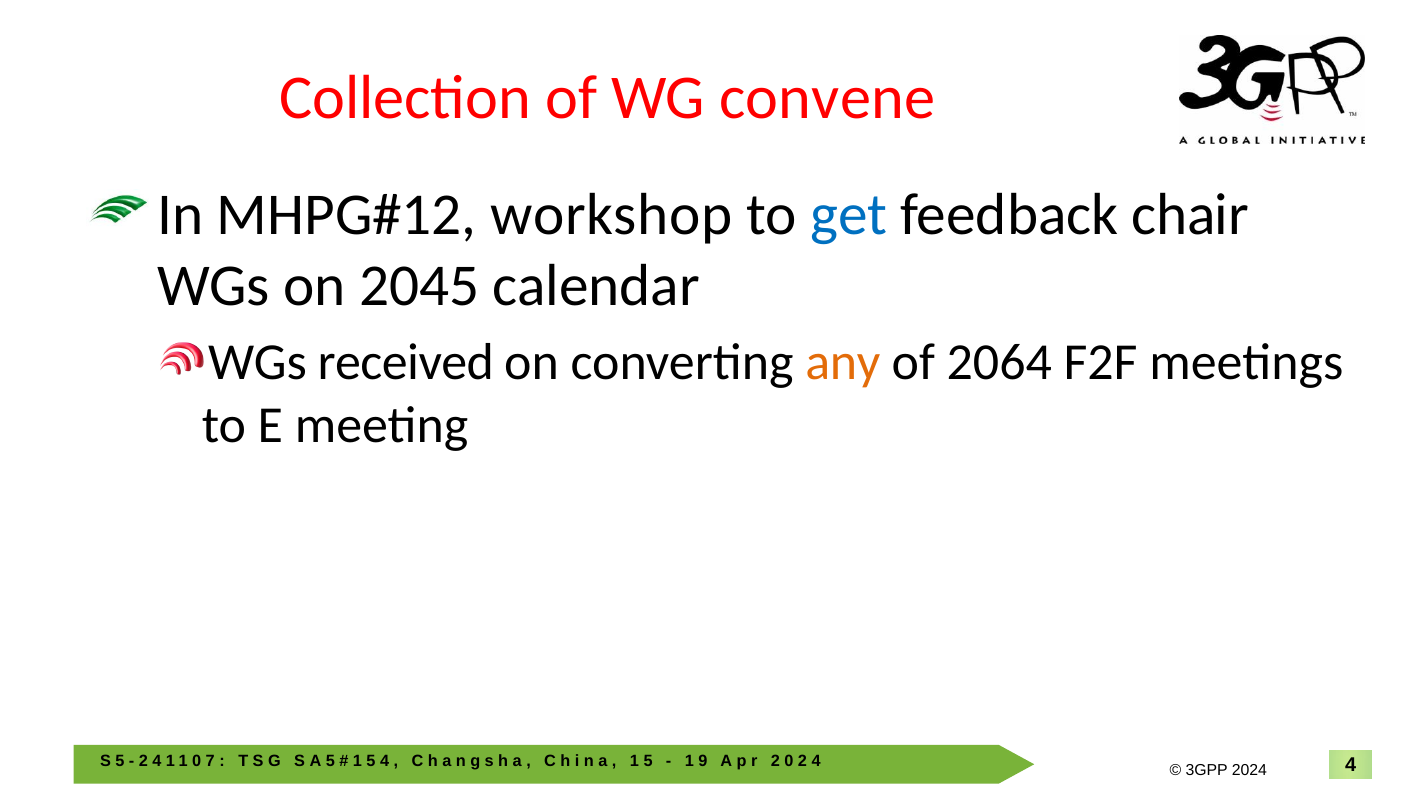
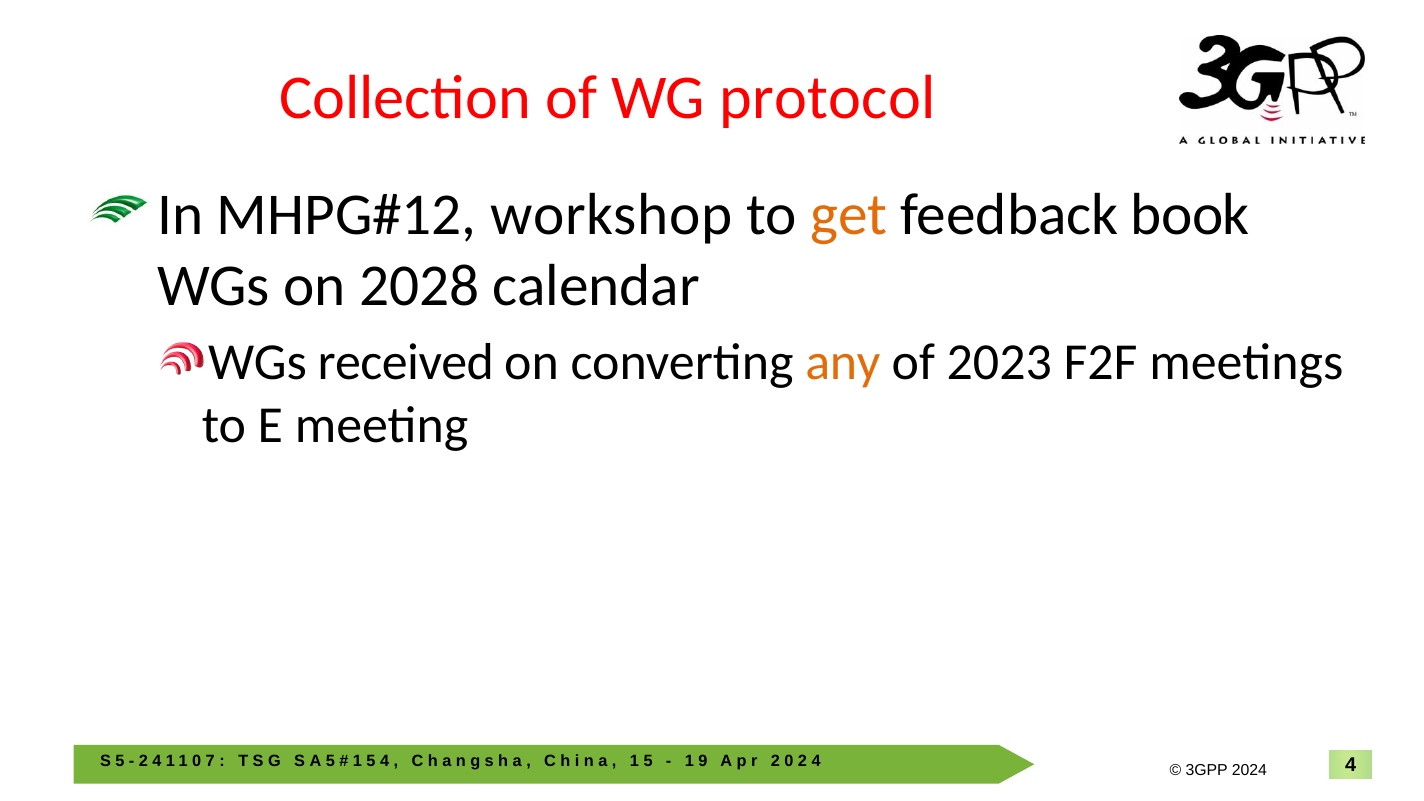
convene: convene -> protocol
get colour: blue -> orange
chair: chair -> book
2045: 2045 -> 2028
2064: 2064 -> 2023
